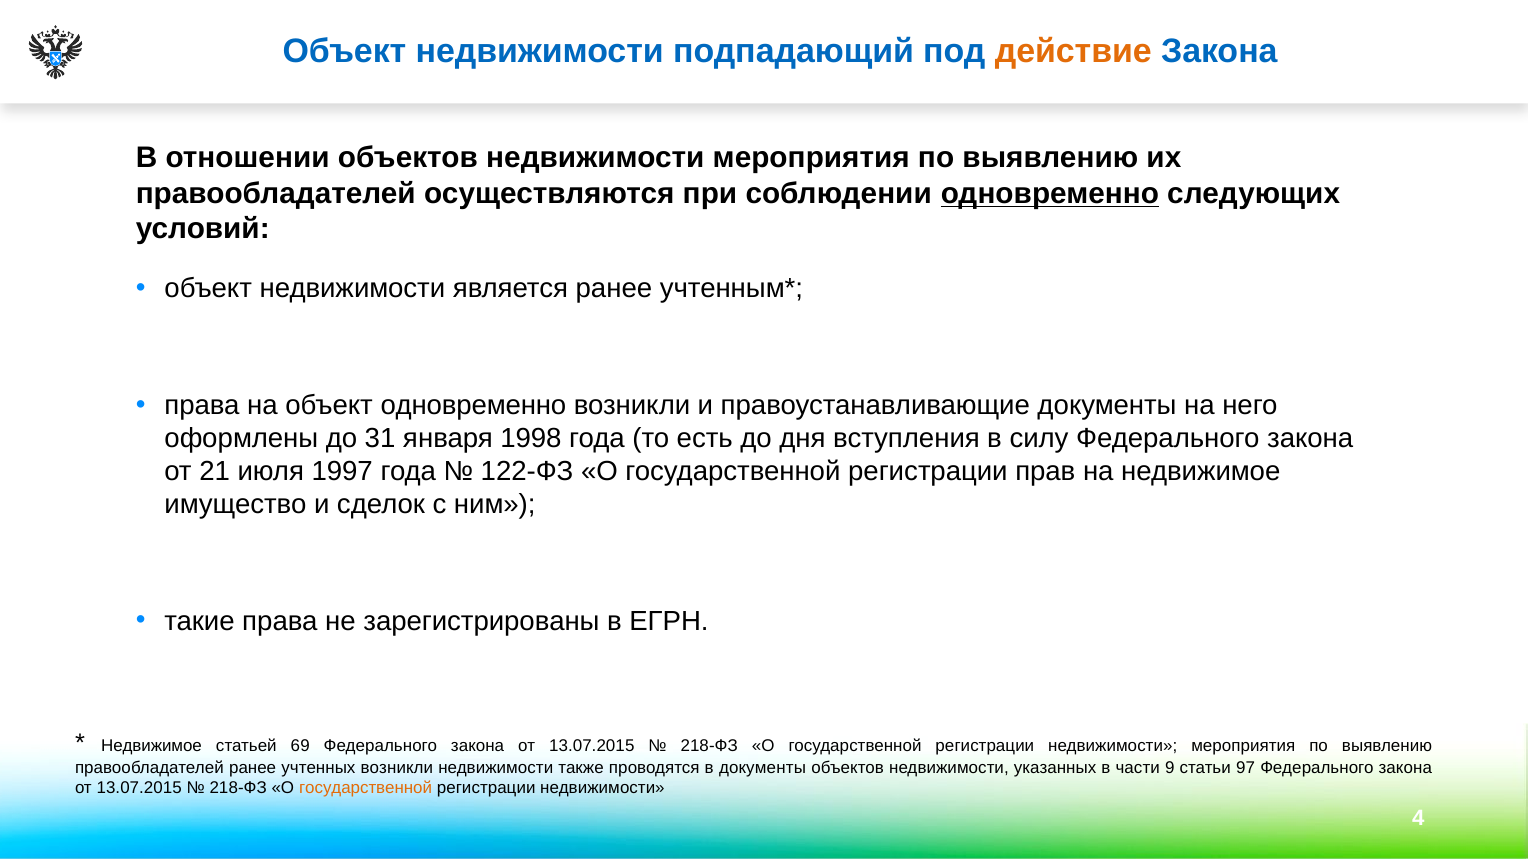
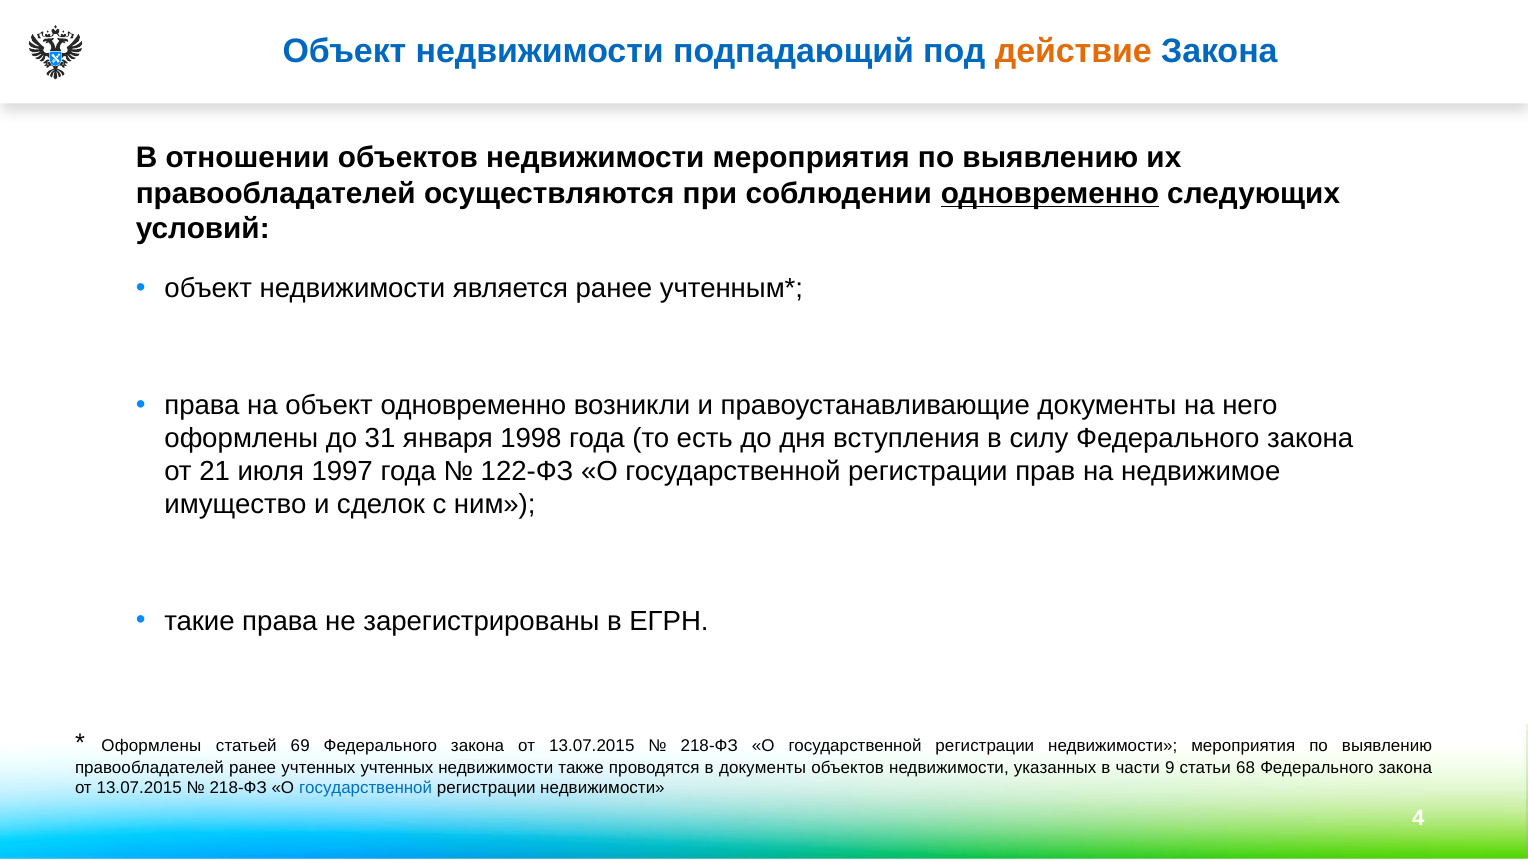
Недвижимое at (151, 746): Недвижимое -> Оформлены
учтенных возникли: возникли -> учтенных
97: 97 -> 68
государственной at (366, 789) colour: orange -> blue
